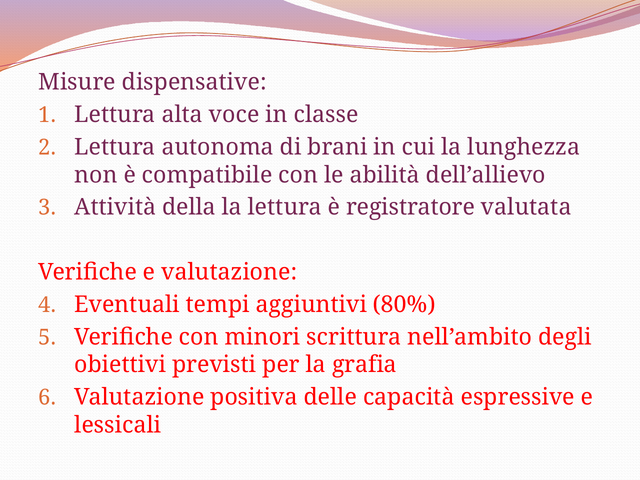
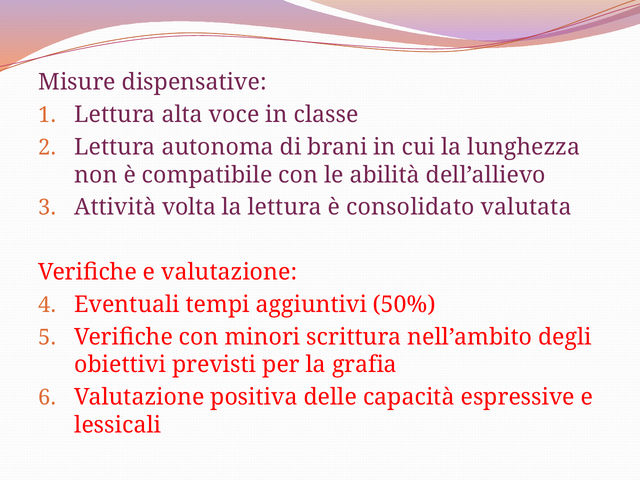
della: della -> volta
registratore: registratore -> consolidato
80%: 80% -> 50%
